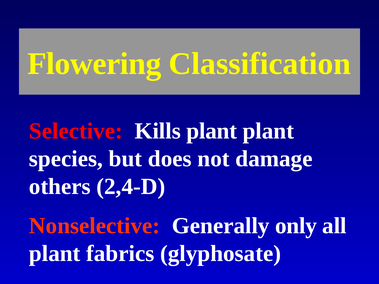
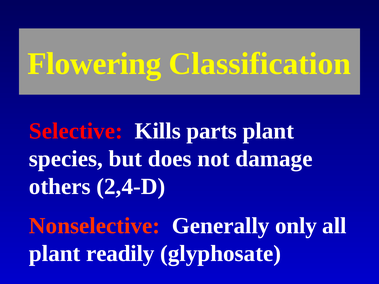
Kills plant: plant -> parts
fabrics: fabrics -> readily
